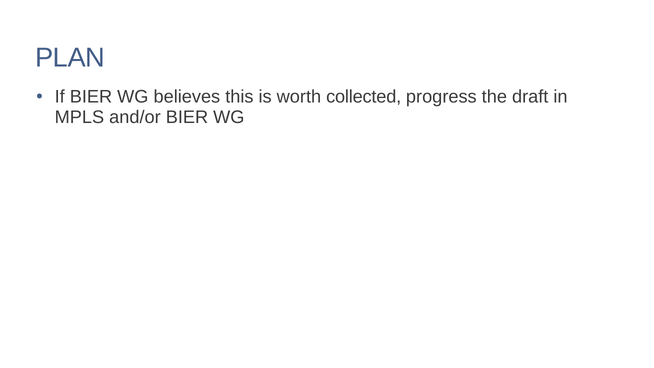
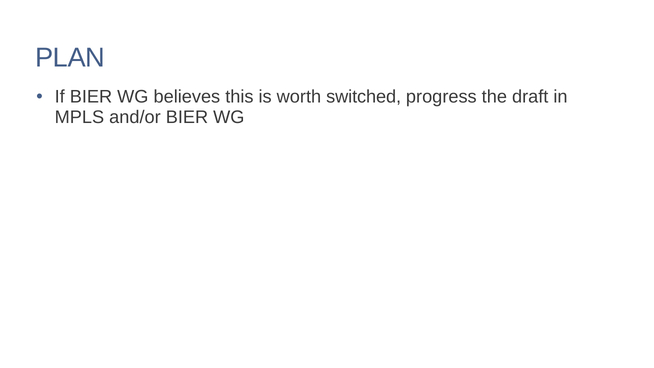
collected: collected -> switched
